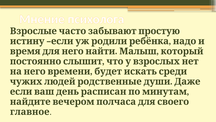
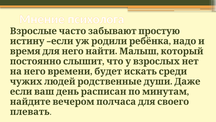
главное: главное -> плевать
